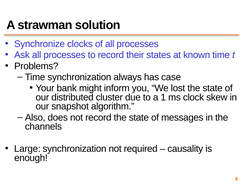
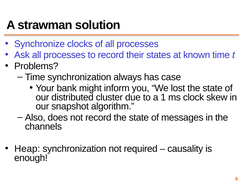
Large: Large -> Heap
